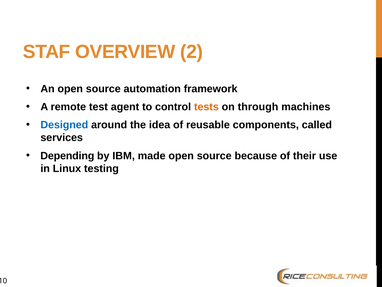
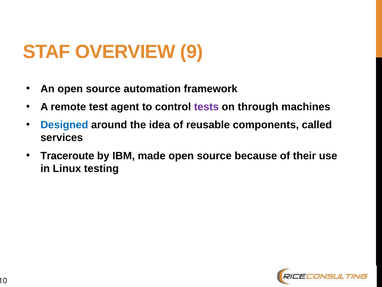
2: 2 -> 9
tests colour: orange -> purple
Depending: Depending -> Traceroute
